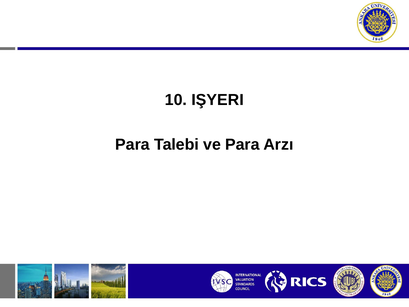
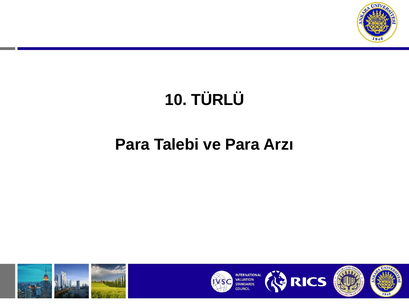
IŞYERI: IŞYERI -> TÜRLÜ
